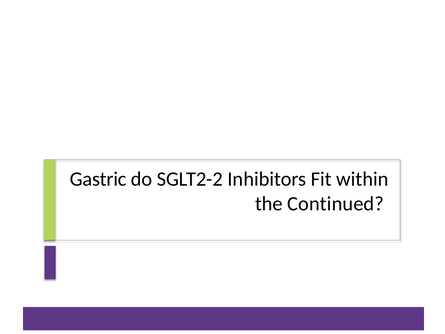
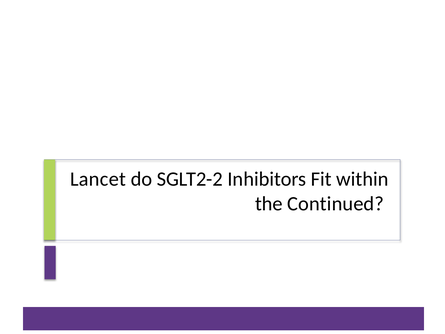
Gastric: Gastric -> Lancet
